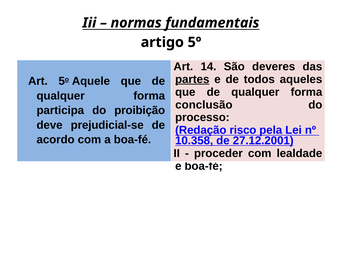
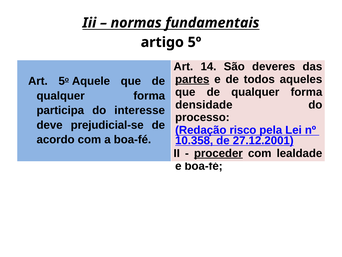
conclusão: conclusão -> densidade
proibição: proibição -> interesse
proceder underline: none -> present
